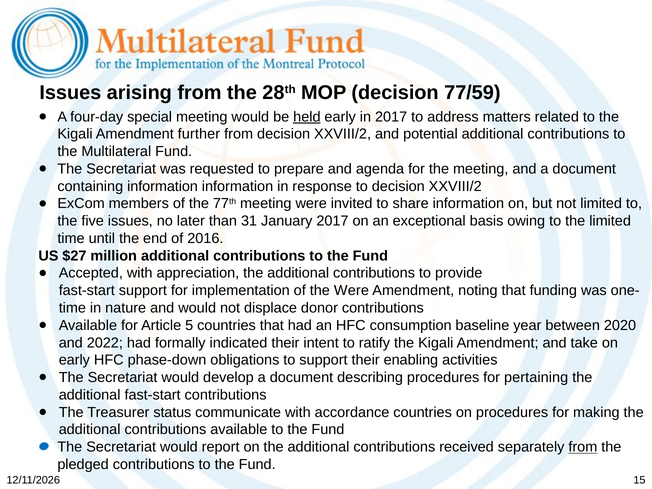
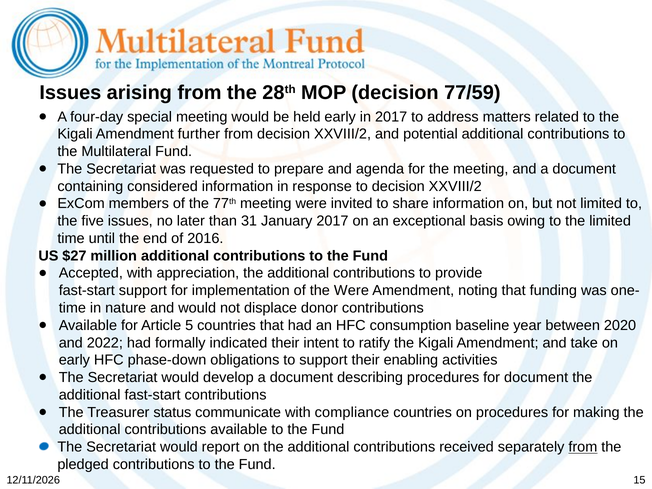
held underline: present -> none
containing information: information -> considered
for pertaining: pertaining -> document
accordance: accordance -> compliance
